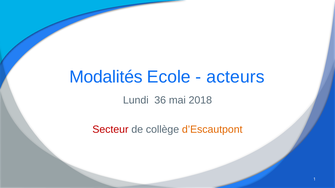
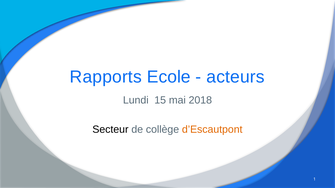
Modalités: Modalités -> Rapports
36: 36 -> 15
Secteur colour: red -> black
